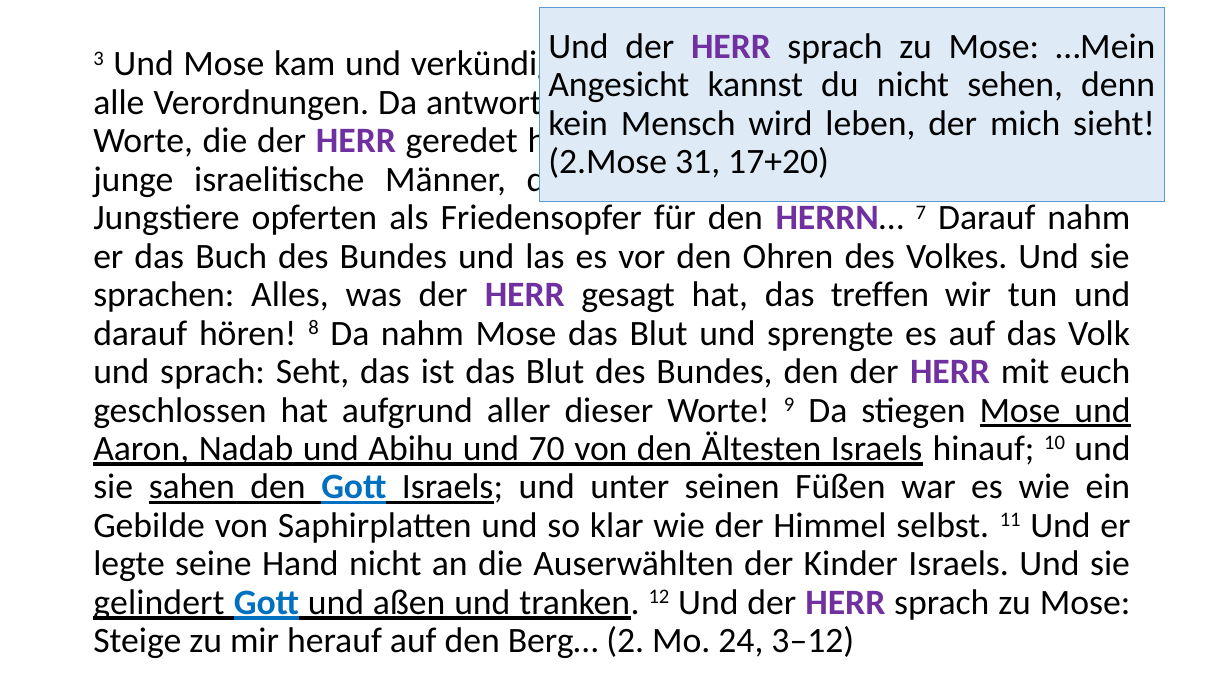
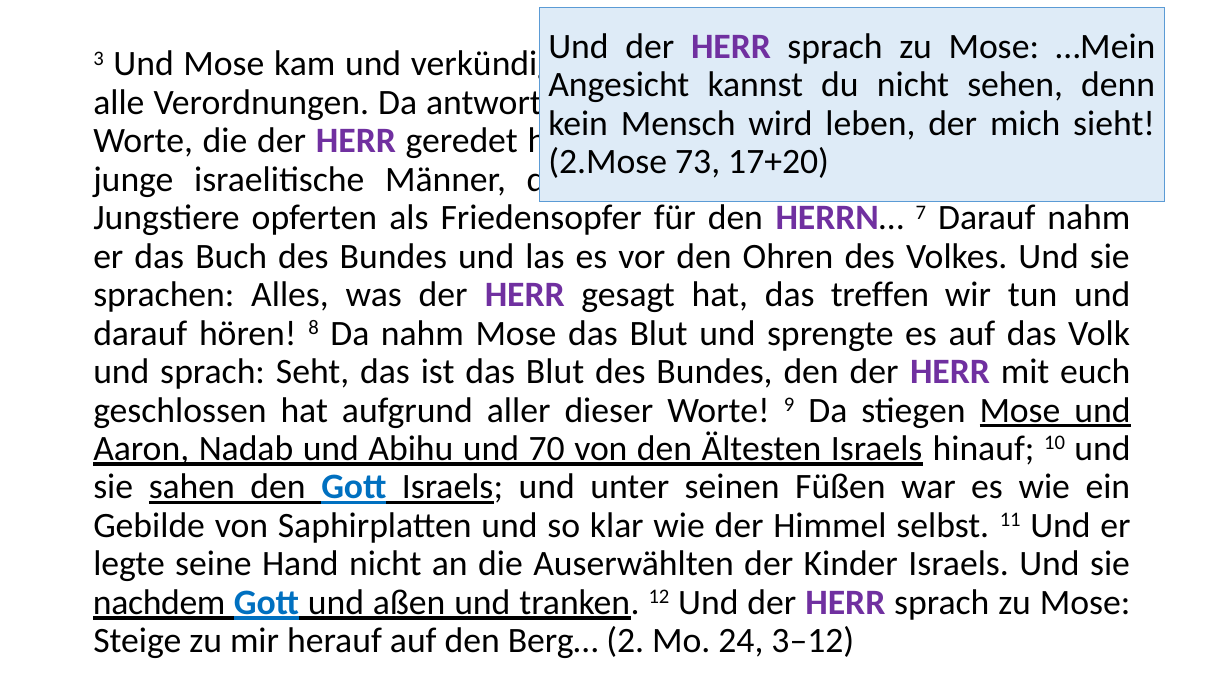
31: 31 -> 73
gelindert: gelindert -> nachdem
